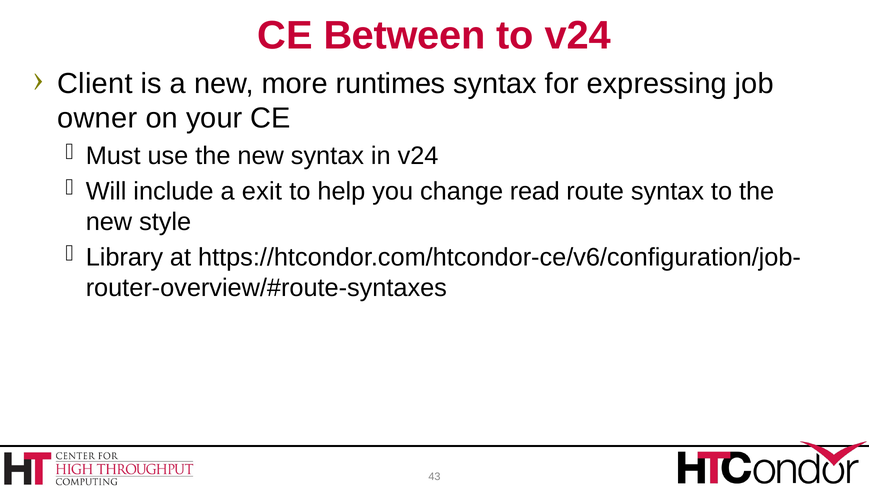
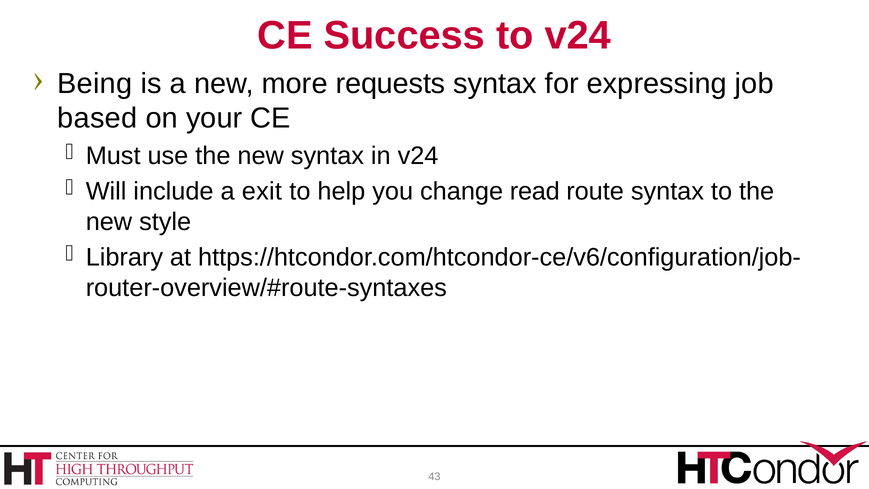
Between: Between -> Success
Client: Client -> Being
runtimes: runtimes -> requests
owner: owner -> based
